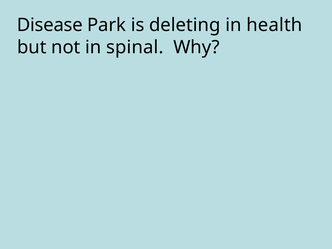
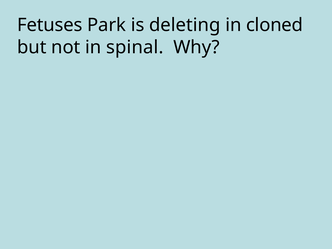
Disease: Disease -> Fetuses
health: health -> cloned
